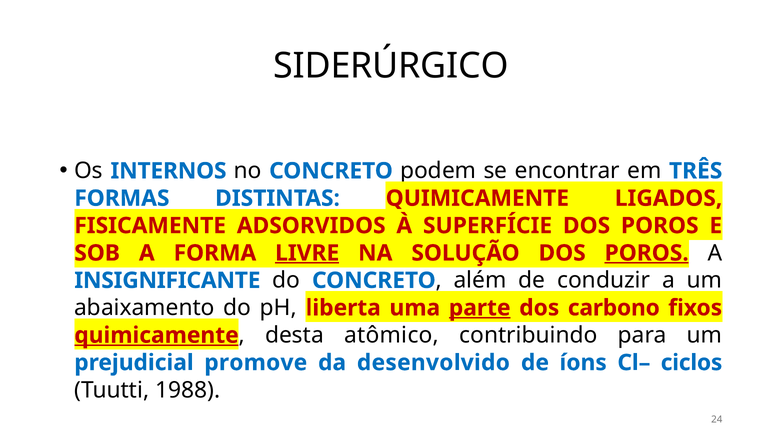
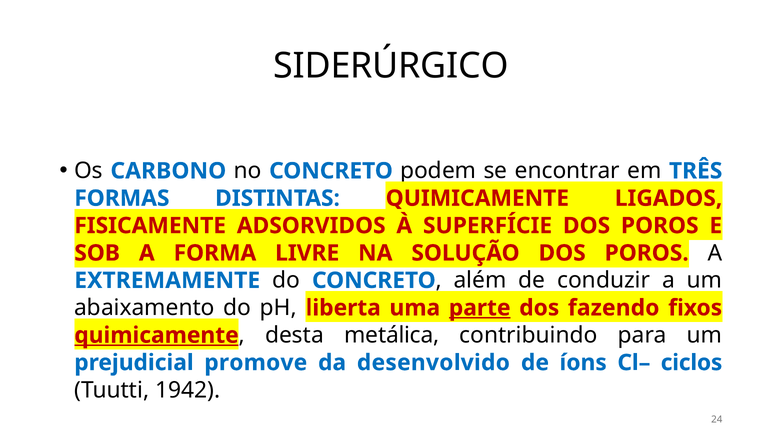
INTERNOS: INTERNOS -> CARBONO
LIVRE underline: present -> none
POROS at (647, 253) underline: present -> none
INSIGNIFICANTE: INSIGNIFICANTE -> EXTREMAMENTE
carbono: carbono -> fazendo
atômico: atômico -> metálica
1988: 1988 -> 1942
